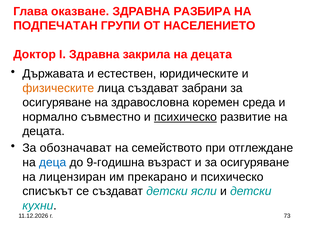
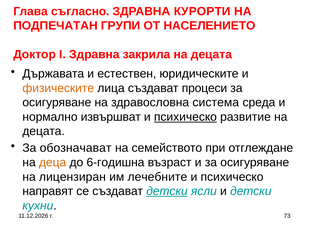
оказване: оказване -> съгласно
РАЗБИРА: РАЗБИРА -> КУРОРТИ
забрани: забрани -> процеси
коремен: коремен -> система
съвместно: съвместно -> извършват
деца colour: blue -> orange
9-годишна: 9-годишна -> 6-годишна
прекарано: прекарано -> лечебните
списъкът: списъкът -> направят
детски at (167, 192) underline: none -> present
